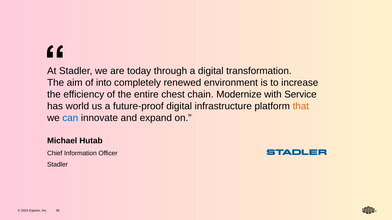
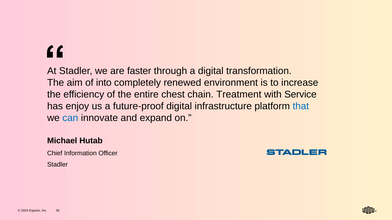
today: today -> faster
Modernize: Modernize -> Treatment
world: world -> enjoy
that colour: orange -> blue
